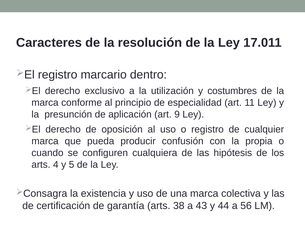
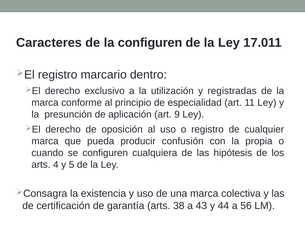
la resolución: resolución -> configuren
costumbres: costumbres -> registradas
